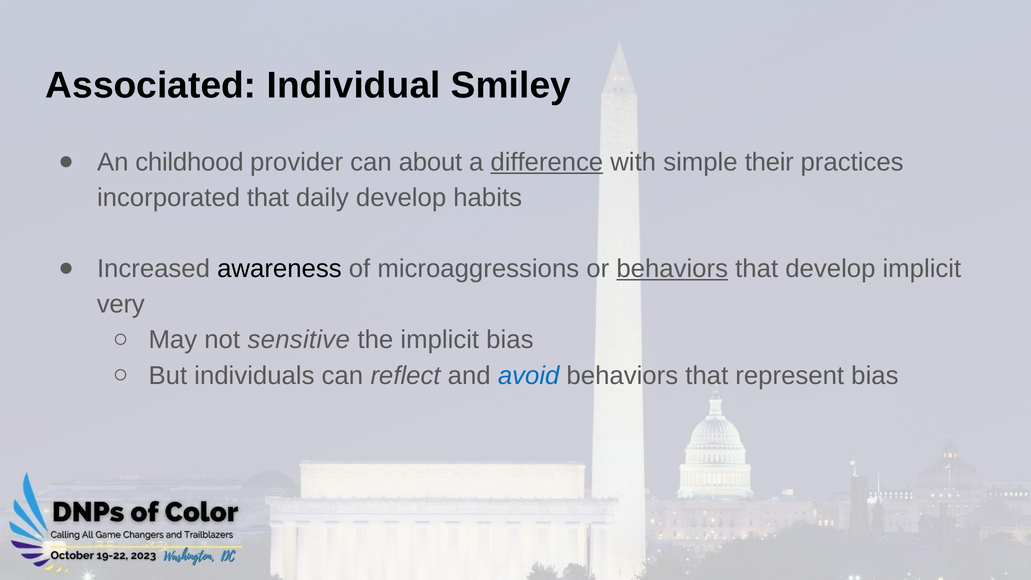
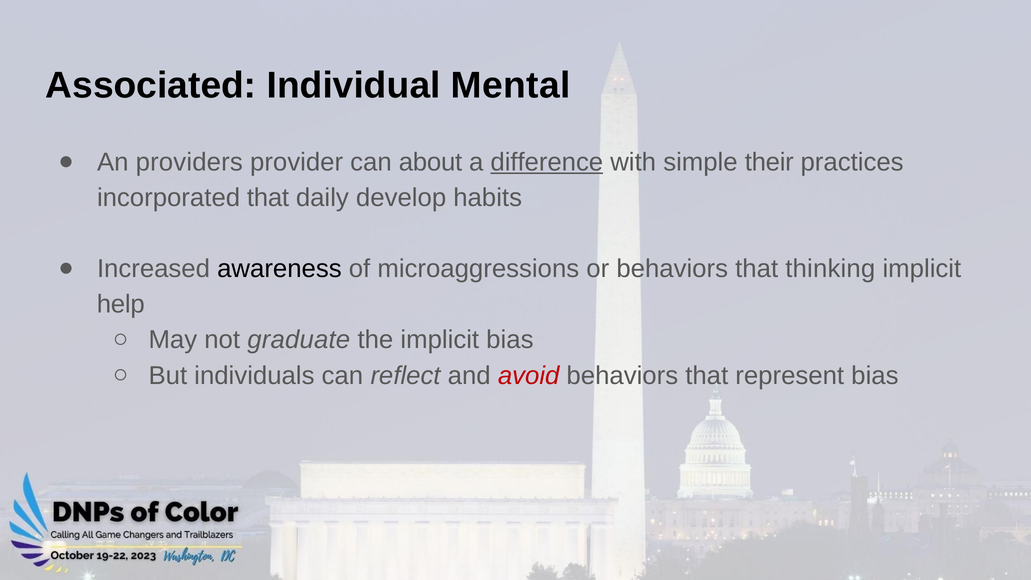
Smiley: Smiley -> Mental
childhood: childhood -> providers
behaviors at (672, 269) underline: present -> none
that develop: develop -> thinking
very: very -> help
sensitive: sensitive -> graduate
avoid colour: blue -> red
